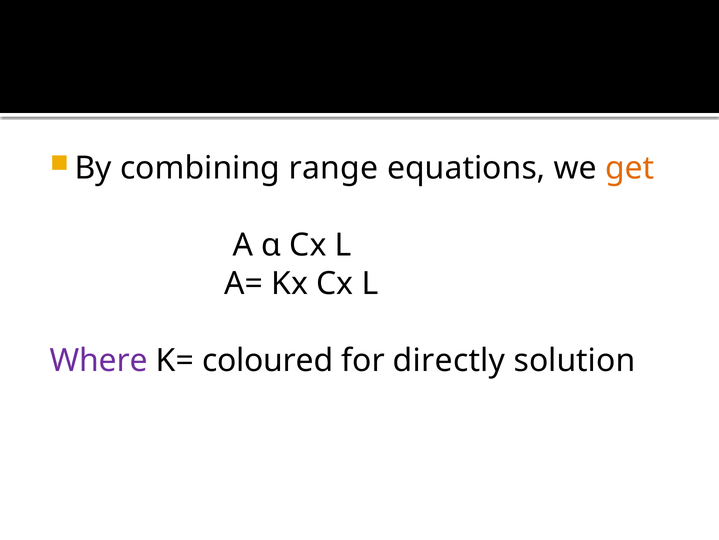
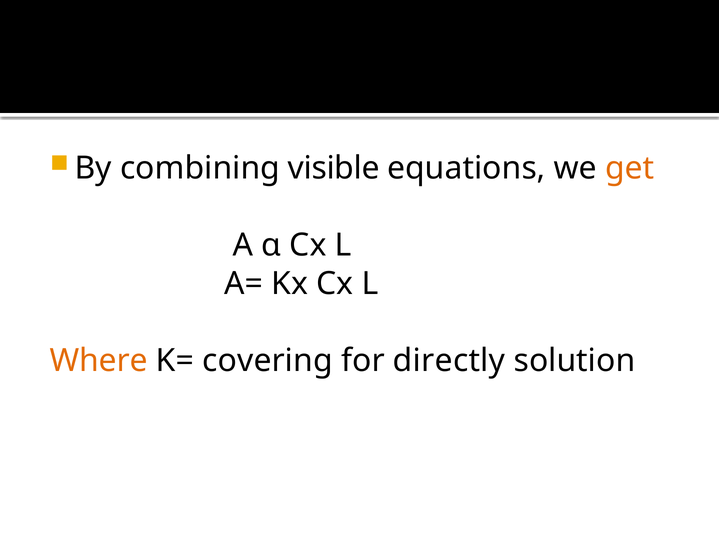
range: range -> visible
Where colour: purple -> orange
coloured: coloured -> covering
